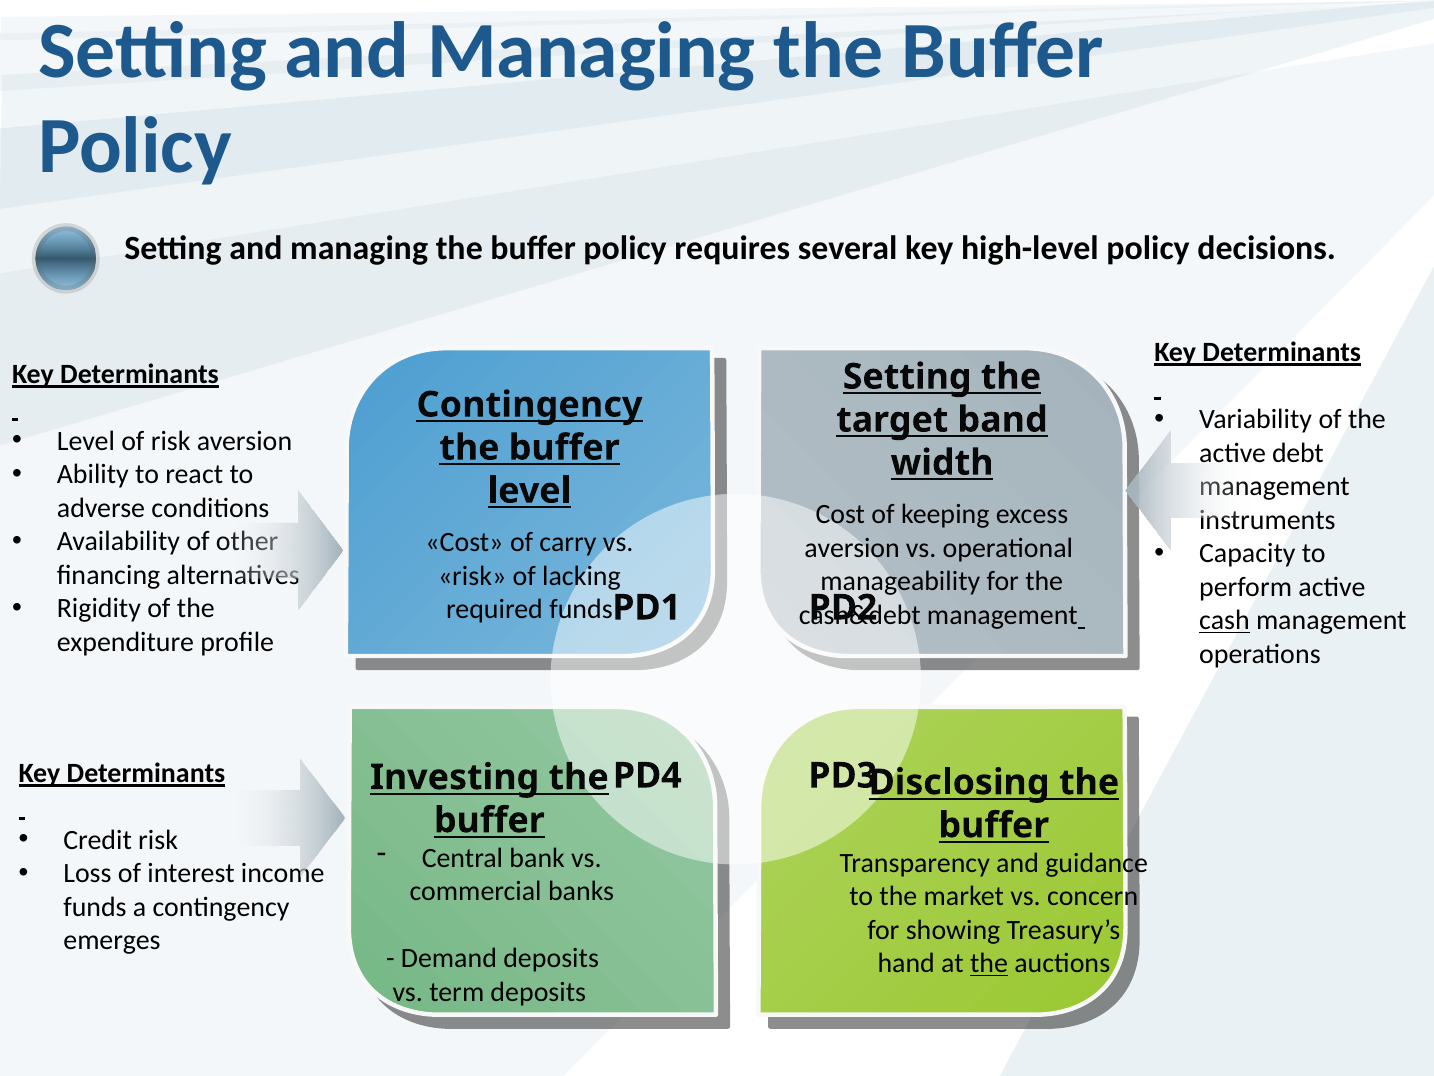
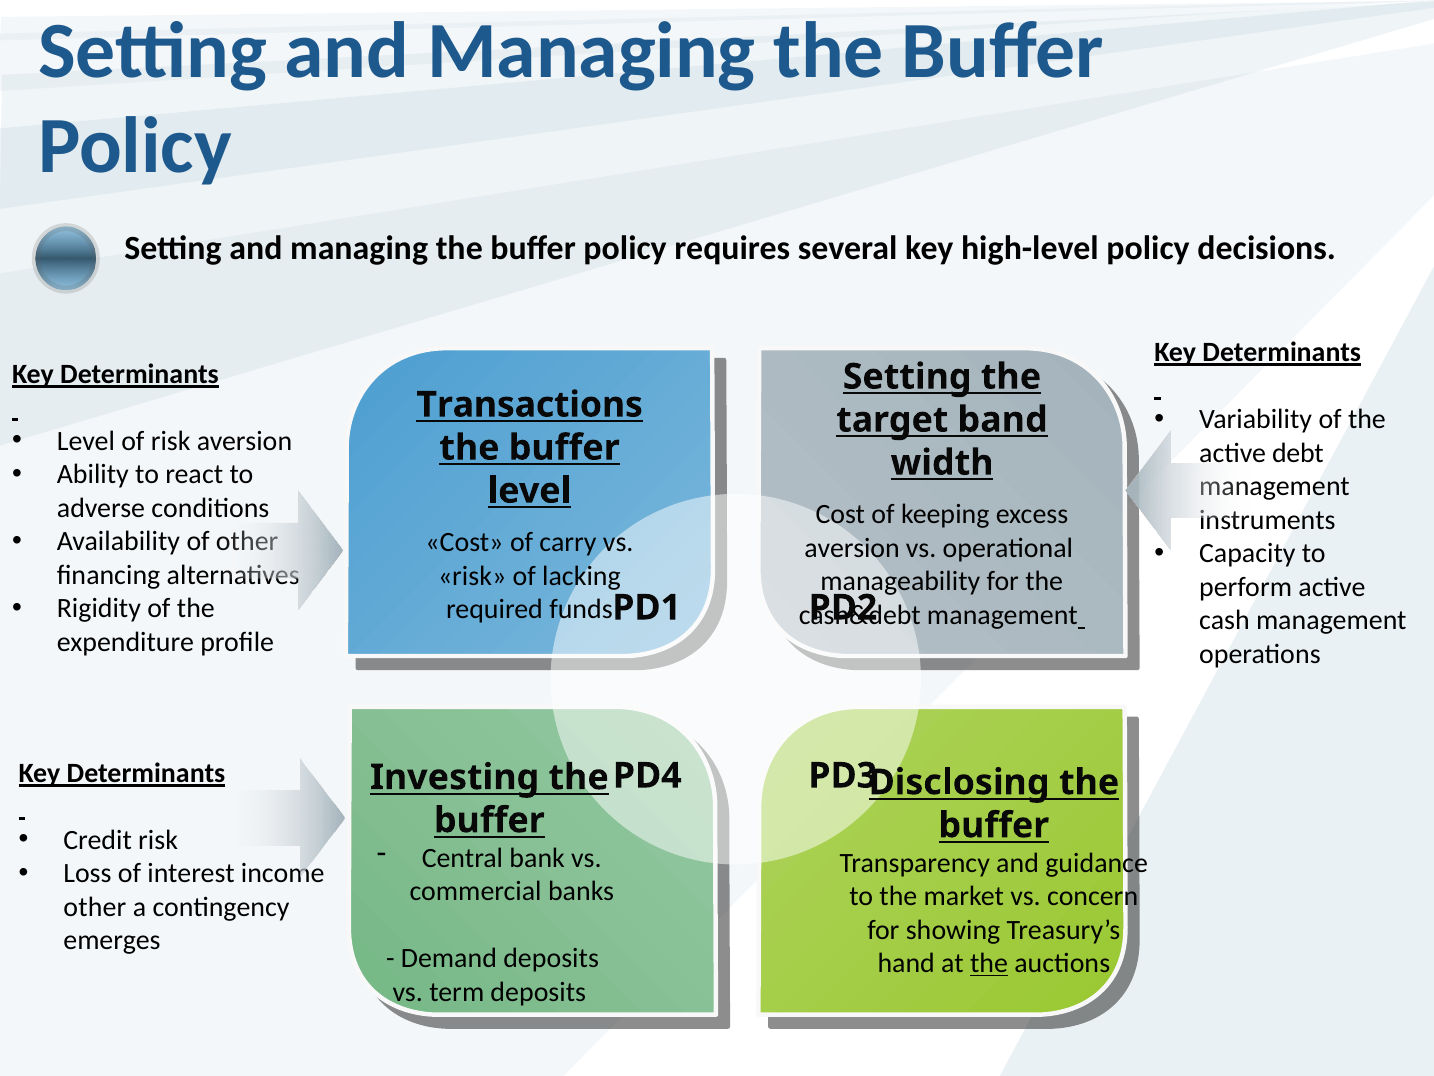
Contingency at (529, 405): Contingency -> Transactions
cash underline: present -> none
funds at (95, 907): funds -> other
